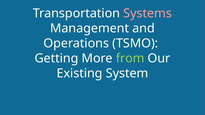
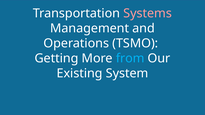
from colour: light green -> light blue
